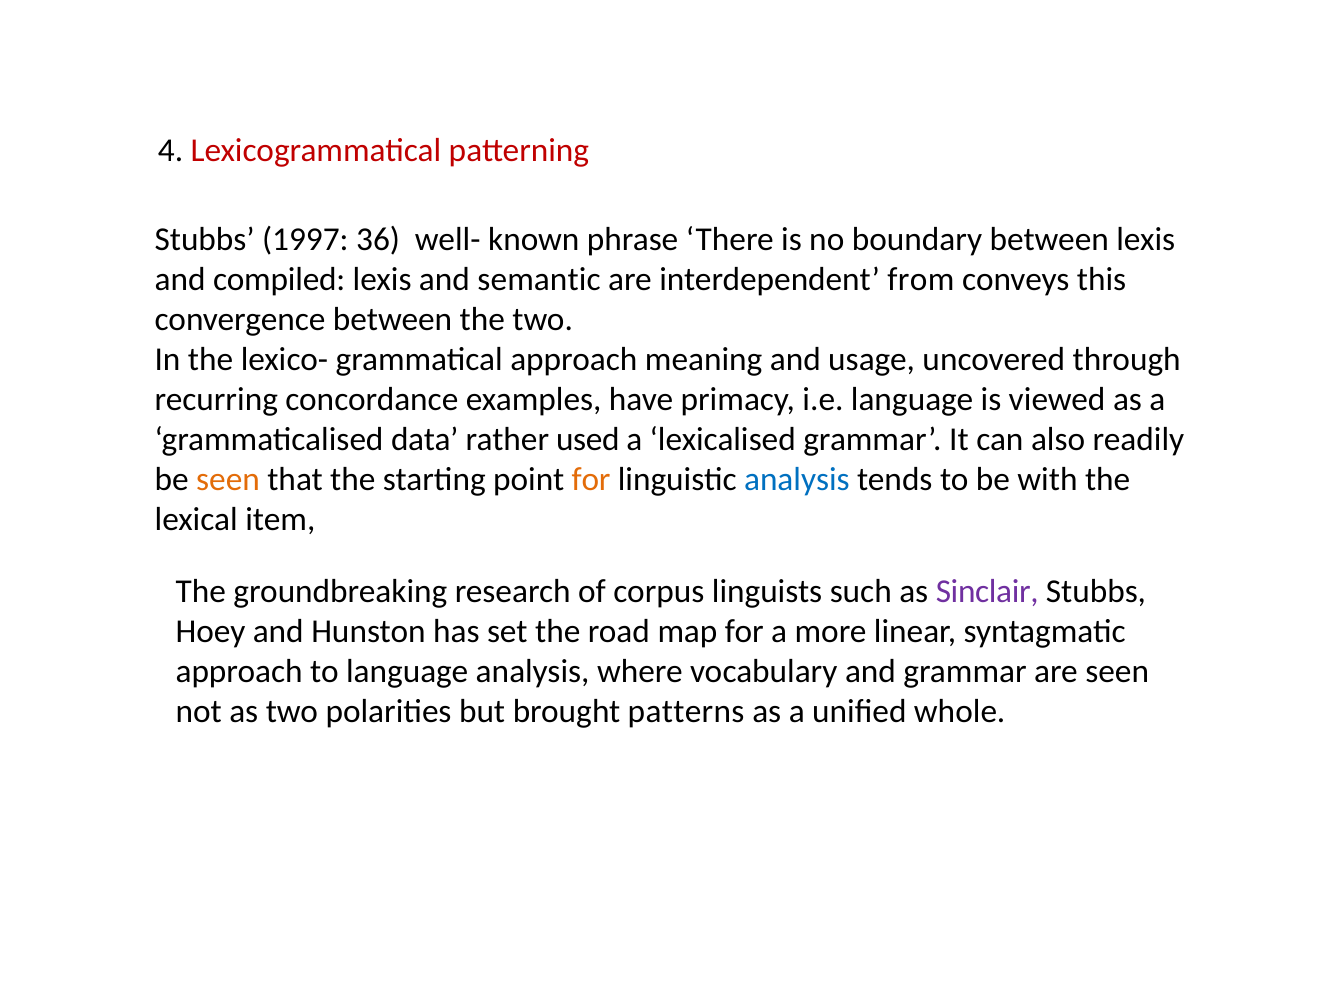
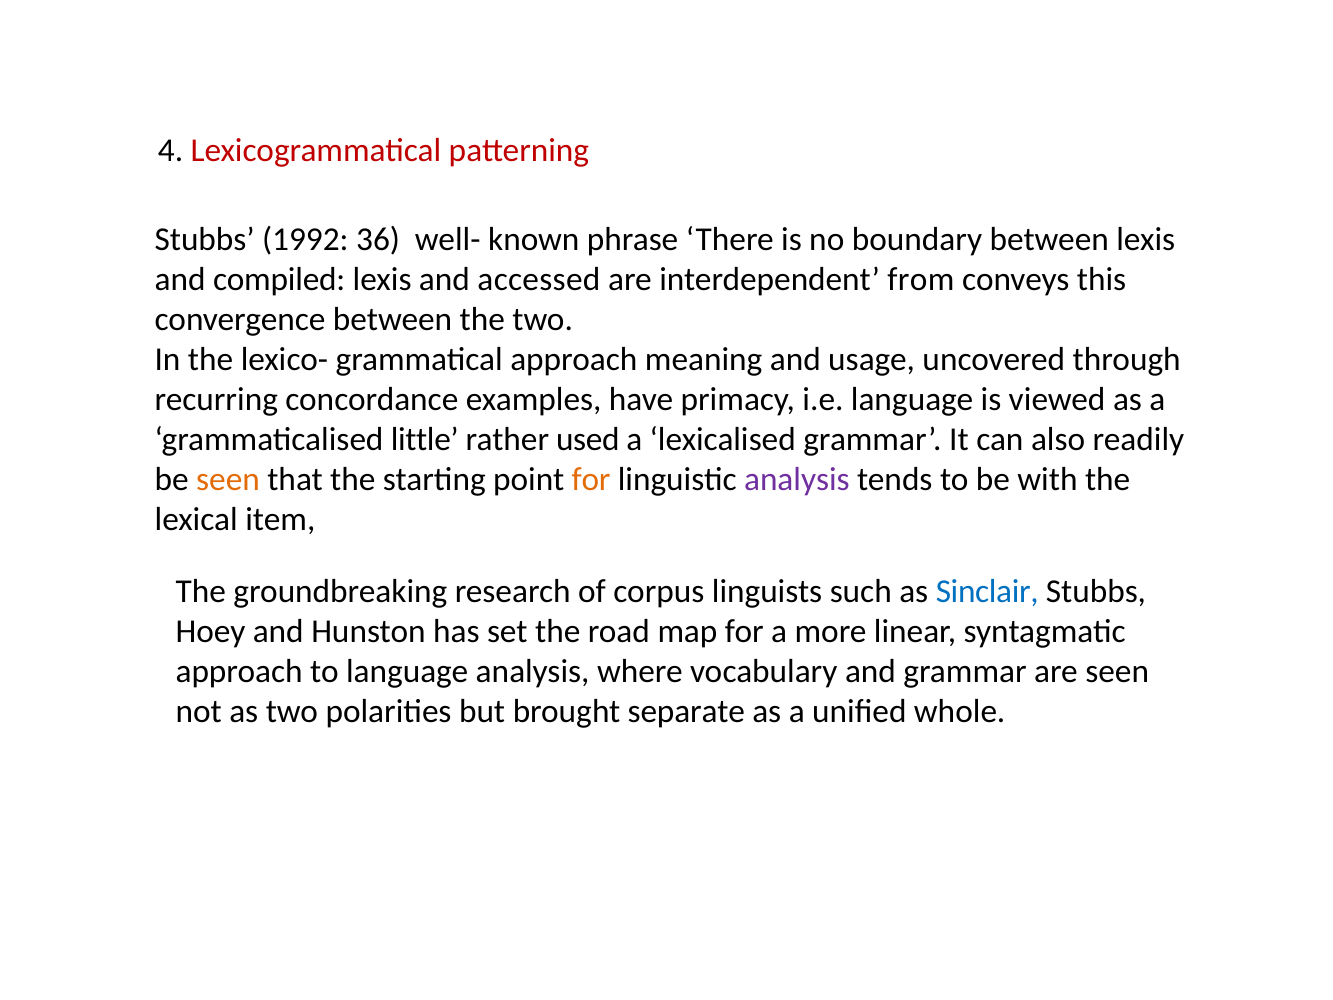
1997: 1997 -> 1992
semantic: semantic -> accessed
data: data -> little
analysis at (797, 479) colour: blue -> purple
Sinclair colour: purple -> blue
patterns: patterns -> separate
